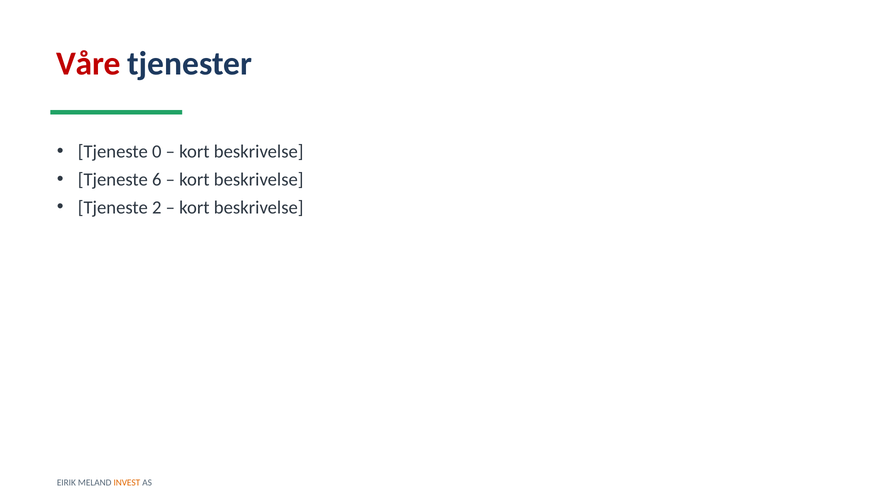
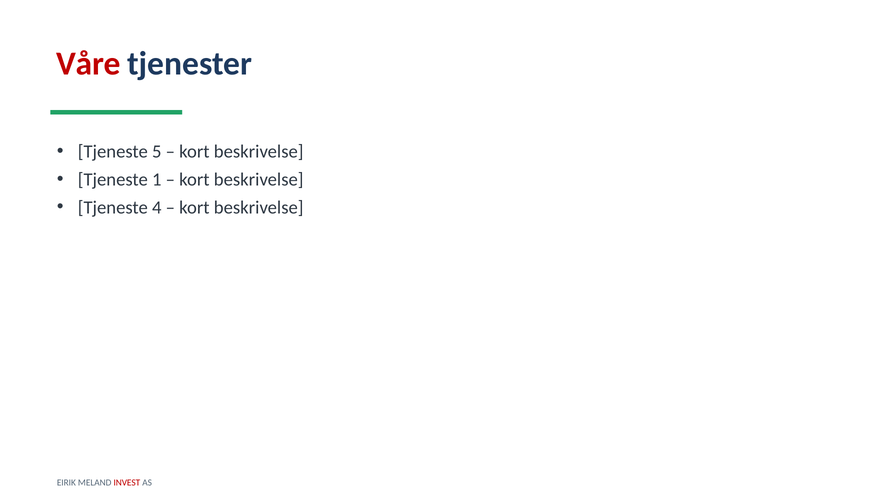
0: 0 -> 5
6: 6 -> 1
2: 2 -> 4
INVEST colour: orange -> red
